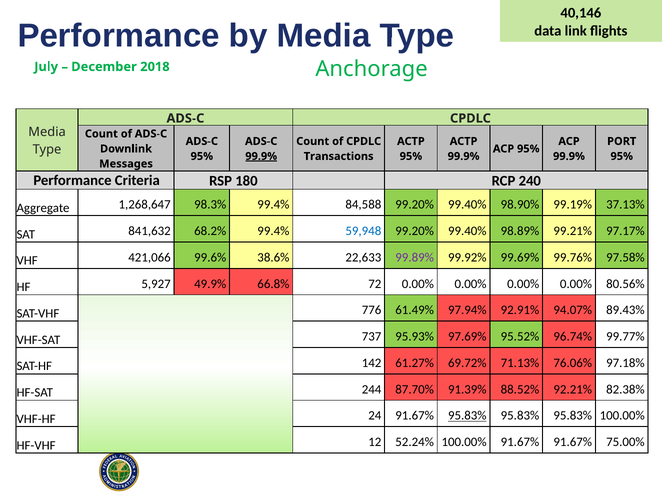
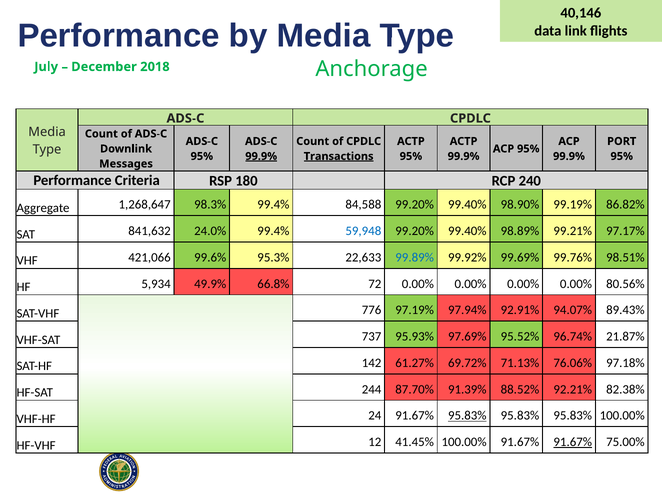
Transactions underline: none -> present
37.13%: 37.13% -> 86.82%
68.2%: 68.2% -> 24.0%
38.6%: 38.6% -> 95.3%
99.89% colour: purple -> blue
97.58%: 97.58% -> 98.51%
5,927: 5,927 -> 5,934
61.49%: 61.49% -> 97.19%
99.77%: 99.77% -> 21.87%
52.24%: 52.24% -> 41.45%
91.67% at (573, 442) underline: none -> present
